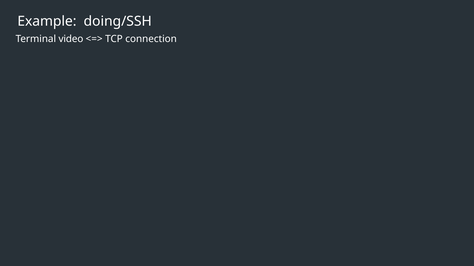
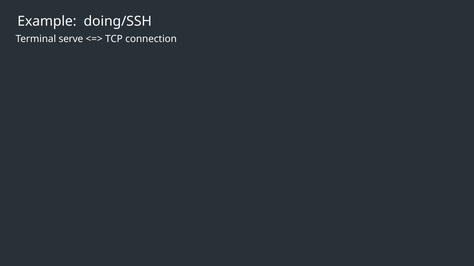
video: video -> serve
